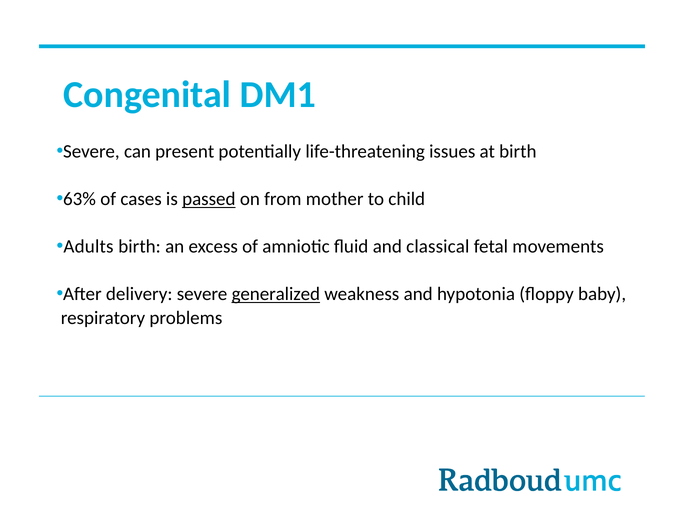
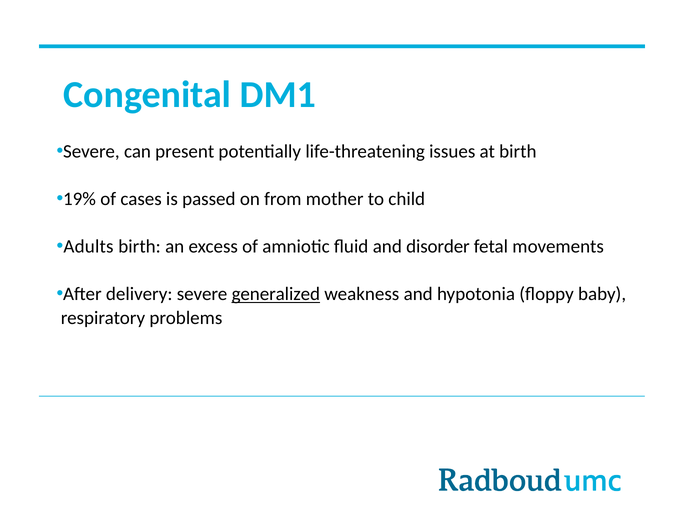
63%: 63% -> 19%
passed underline: present -> none
classical: classical -> disorder
